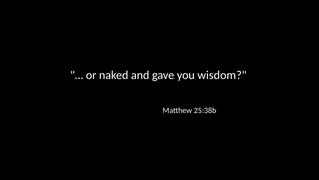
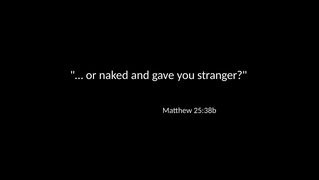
wisdom: wisdom -> stranger
